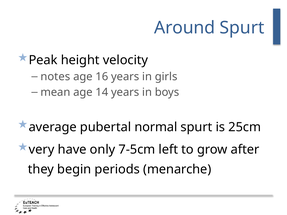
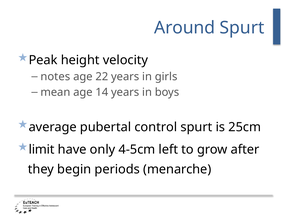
16: 16 -> 22
normal: normal -> control
very: very -> limit
7-5cm: 7-5cm -> 4-5cm
